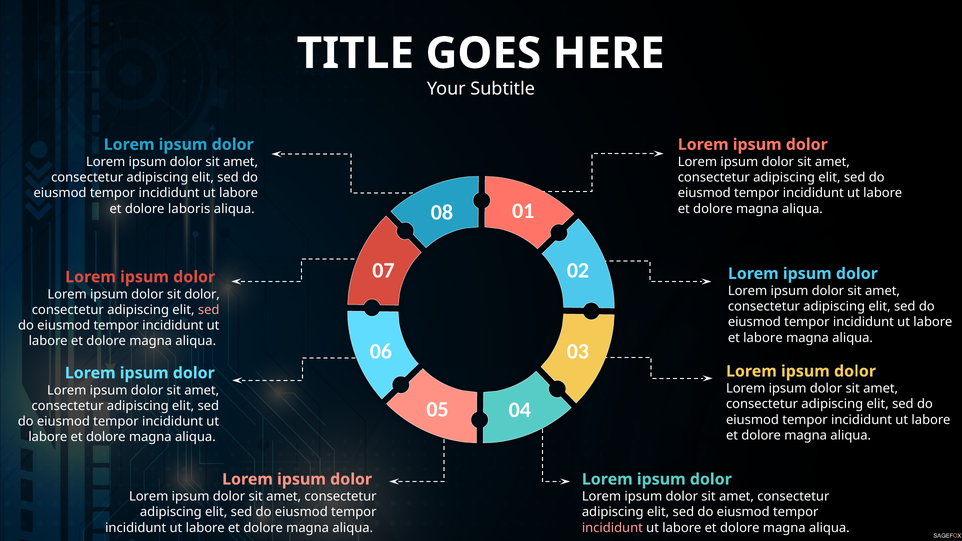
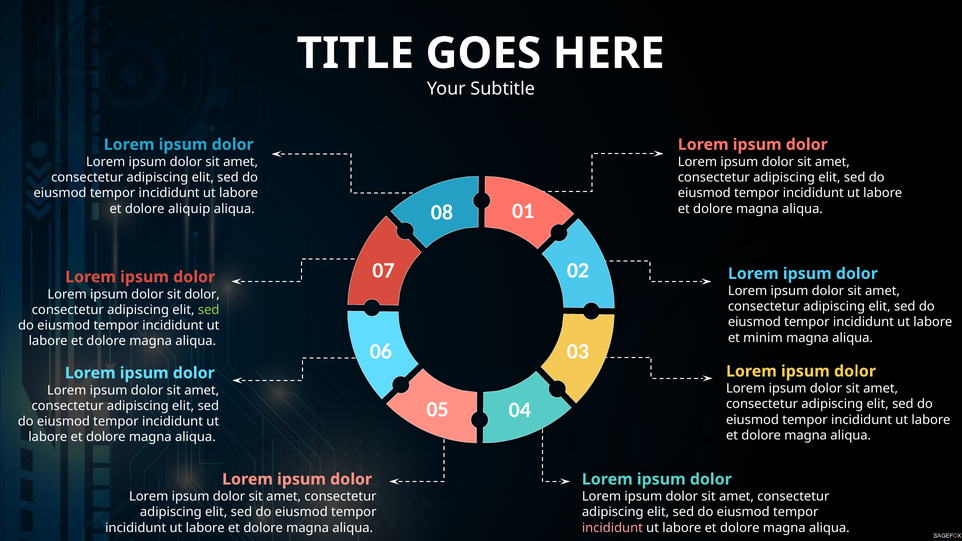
laboris: laboris -> aliquip
sed at (209, 310) colour: pink -> light green
et labore: labore -> minim
